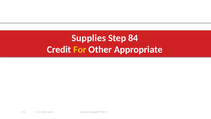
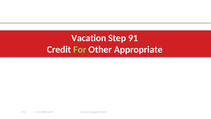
Supplies: Supplies -> Vacation
84: 84 -> 91
For colour: yellow -> light green
